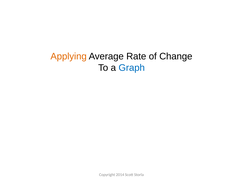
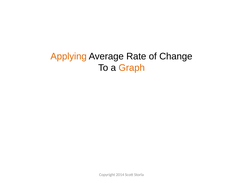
Graph colour: blue -> orange
